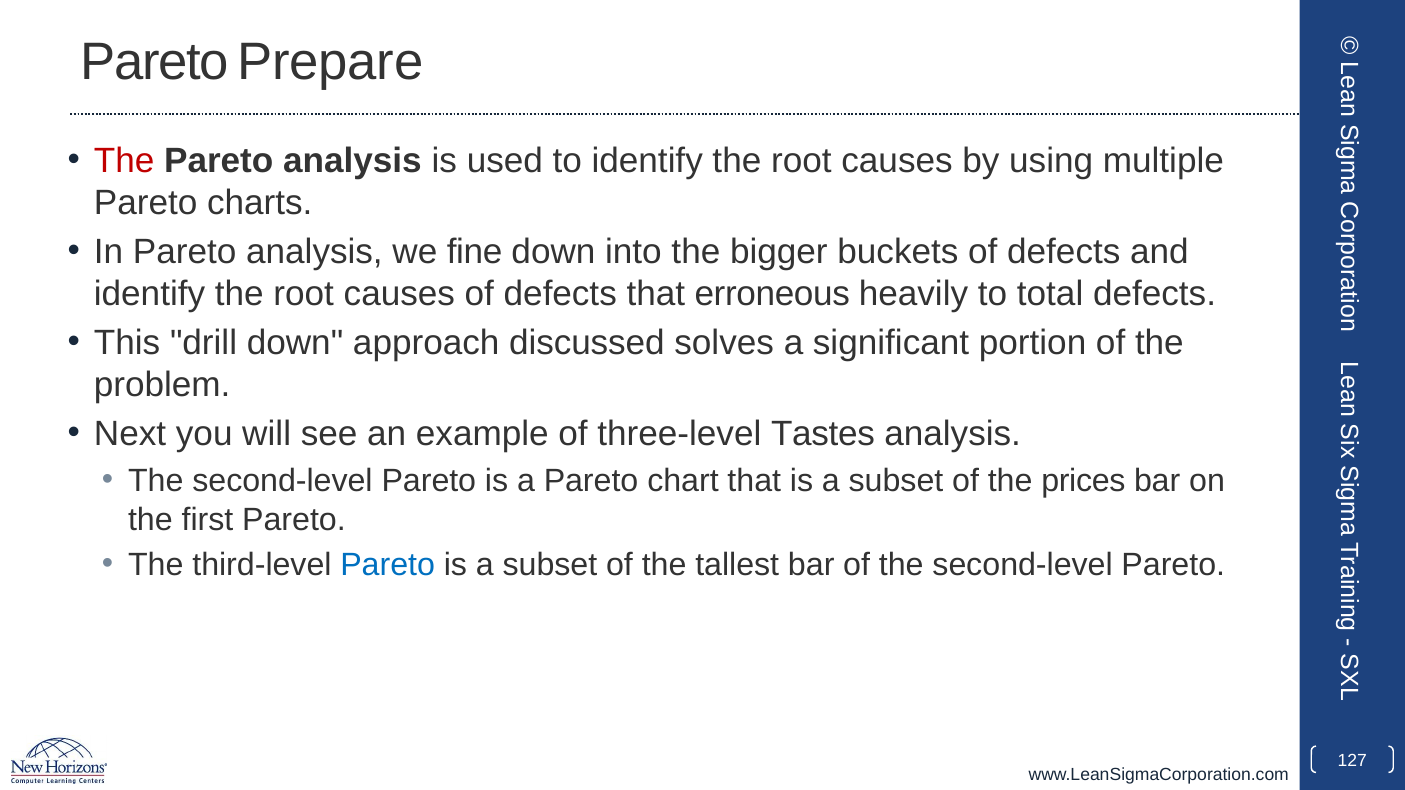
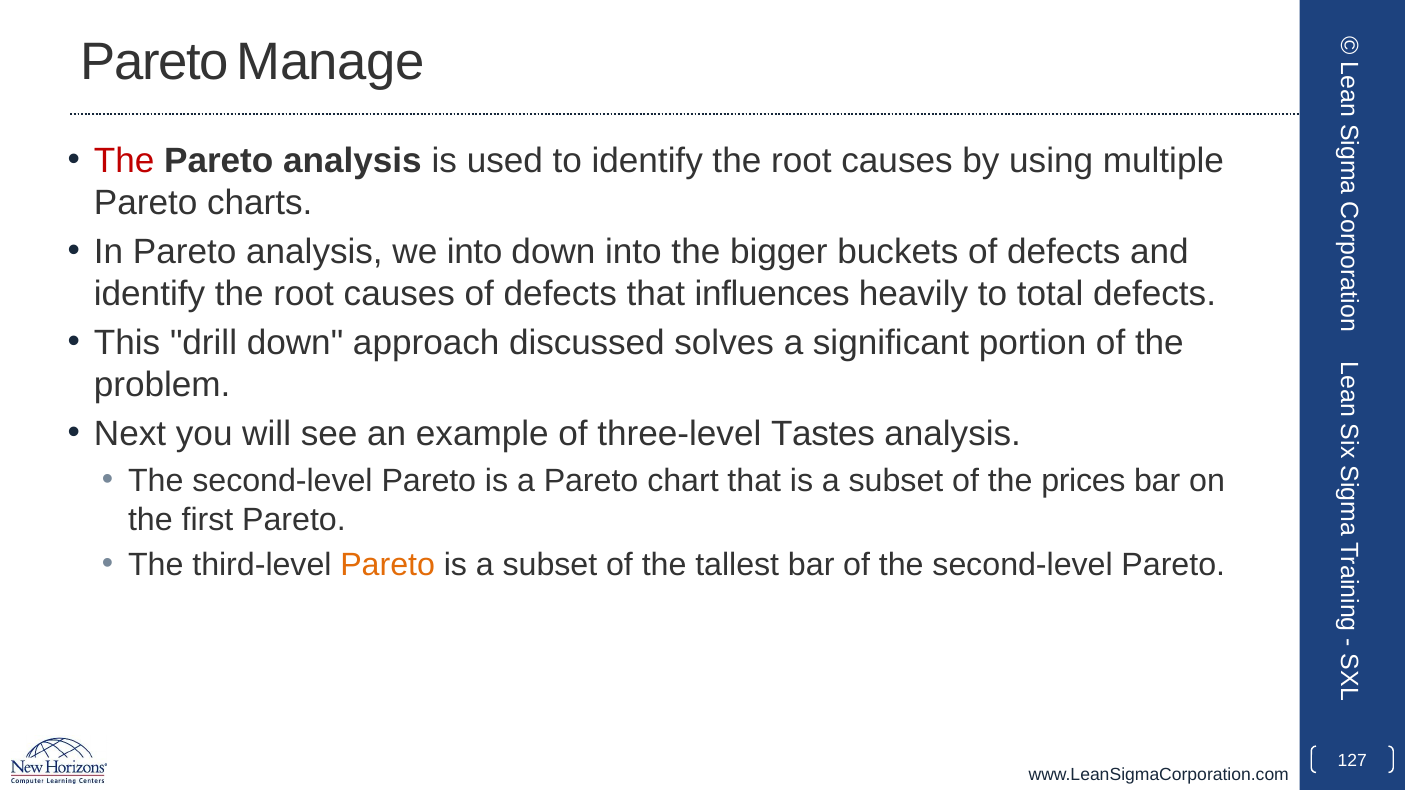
Prepare: Prepare -> Manage
we fine: fine -> into
erroneous: erroneous -> influences
Pareto at (388, 565) colour: blue -> orange
